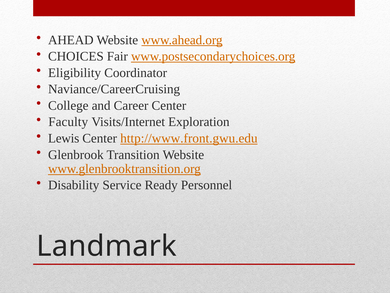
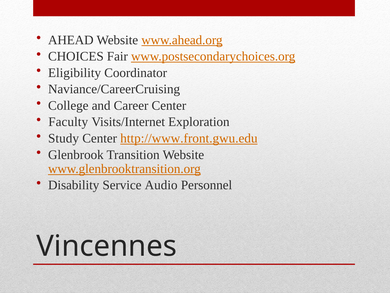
Lewis: Lewis -> Study
Ready: Ready -> Audio
Landmark: Landmark -> Vincennes
